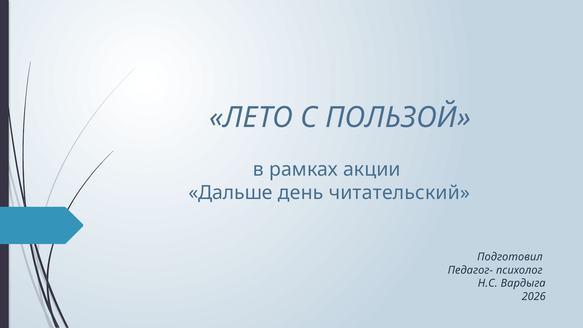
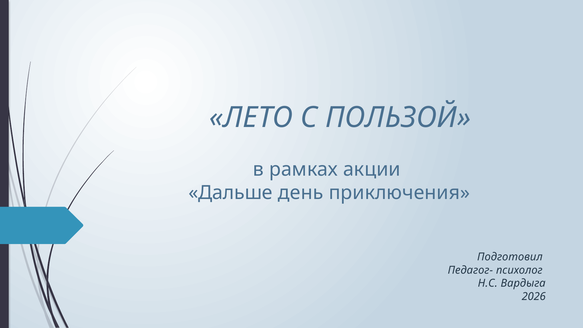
читательский: читательский -> приключения
